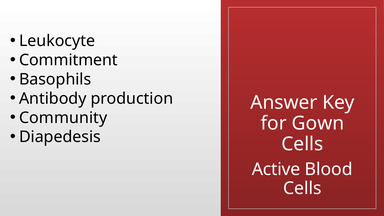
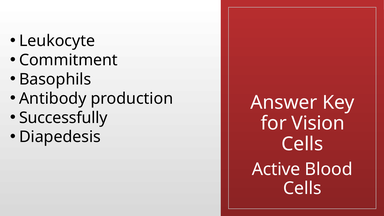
Community: Community -> Successfully
Gown: Gown -> Vision
